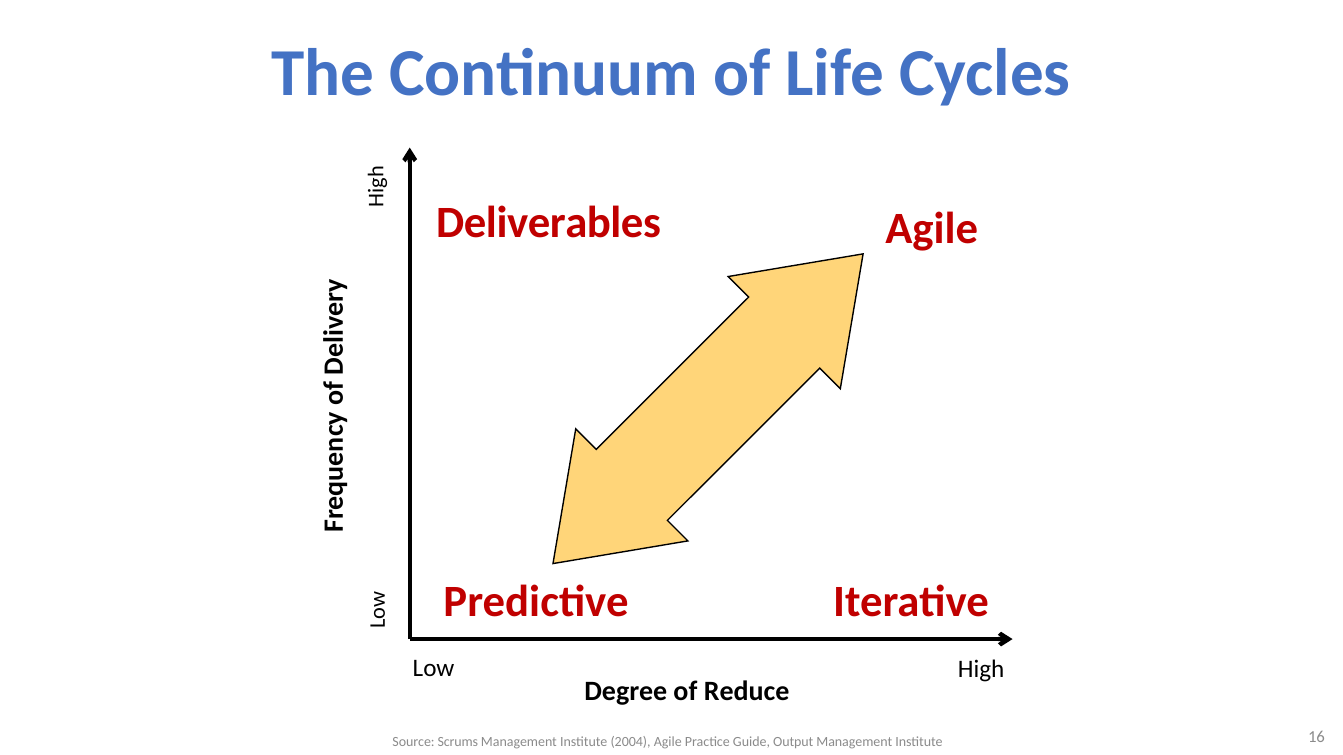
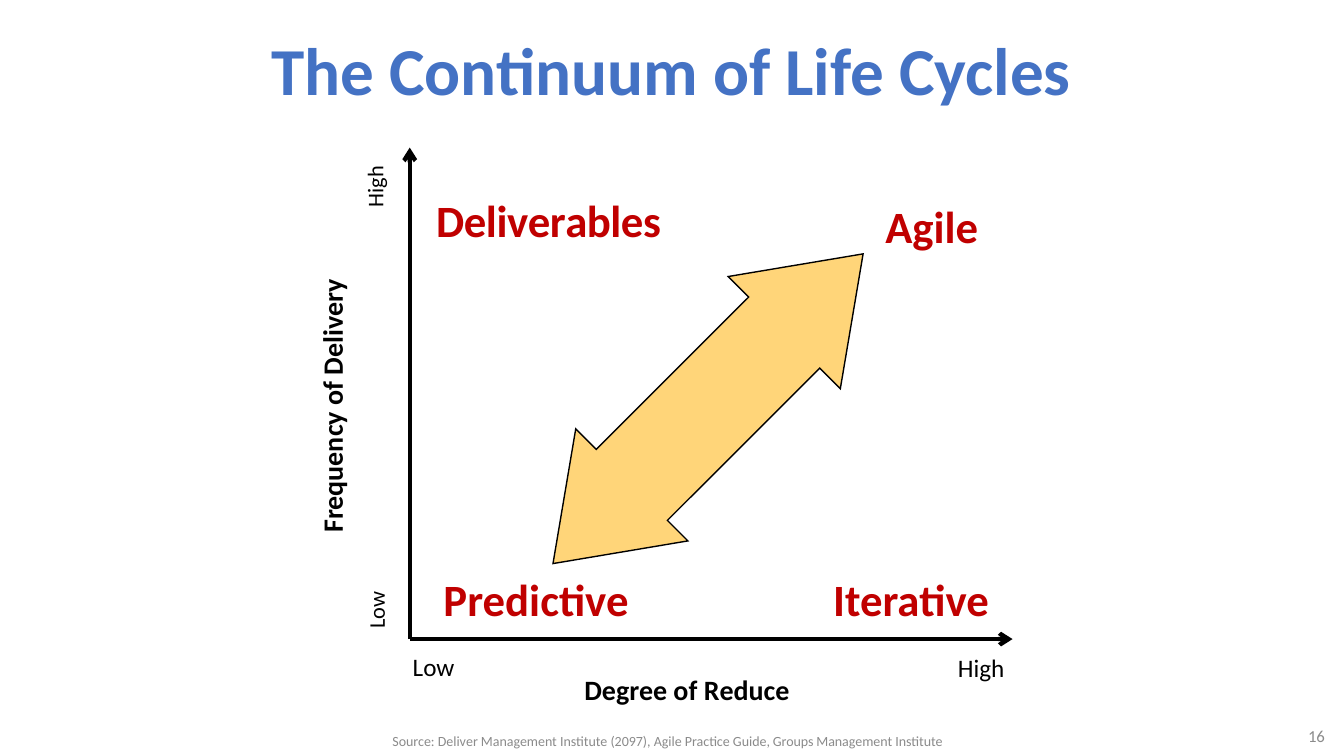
Scrums: Scrums -> Deliver
2004: 2004 -> 2097
Output: Output -> Groups
